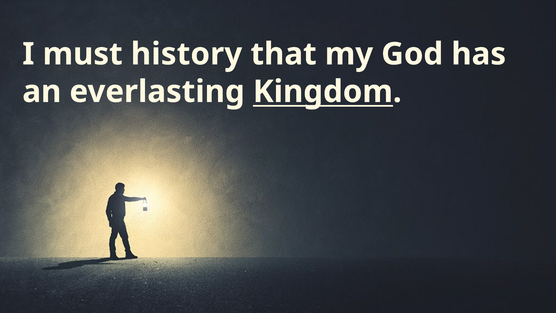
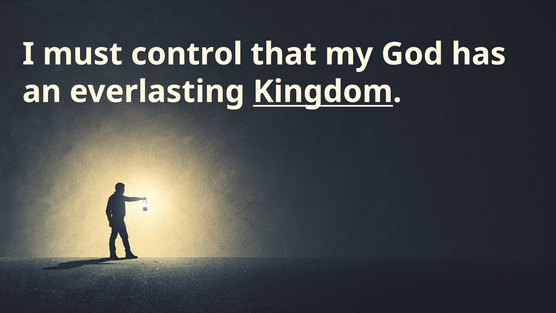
history: history -> control
